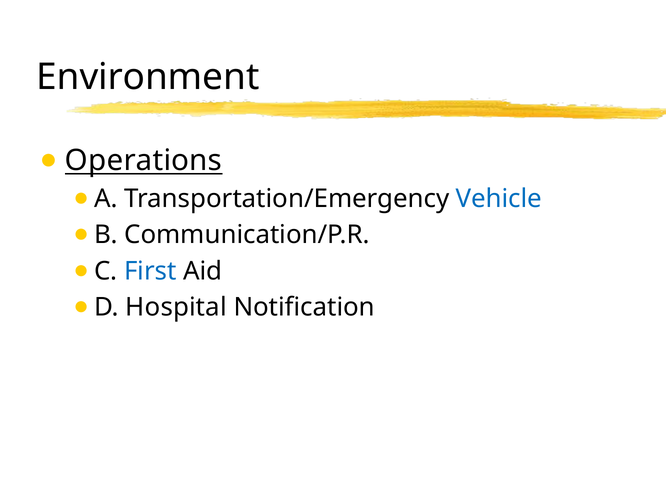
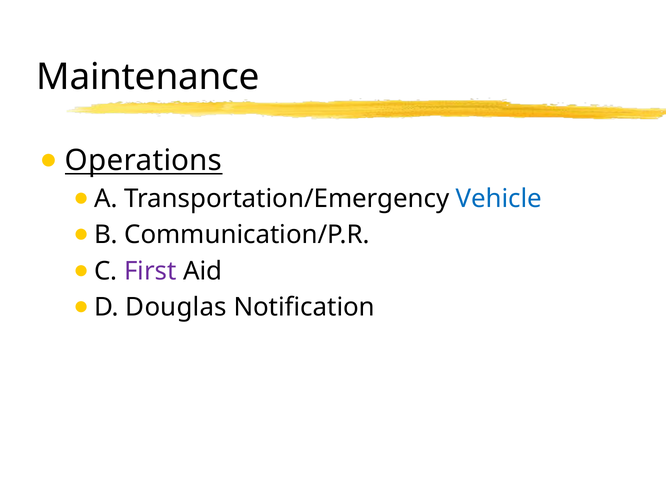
Environment: Environment -> Maintenance
First colour: blue -> purple
Hospital: Hospital -> Douglas
